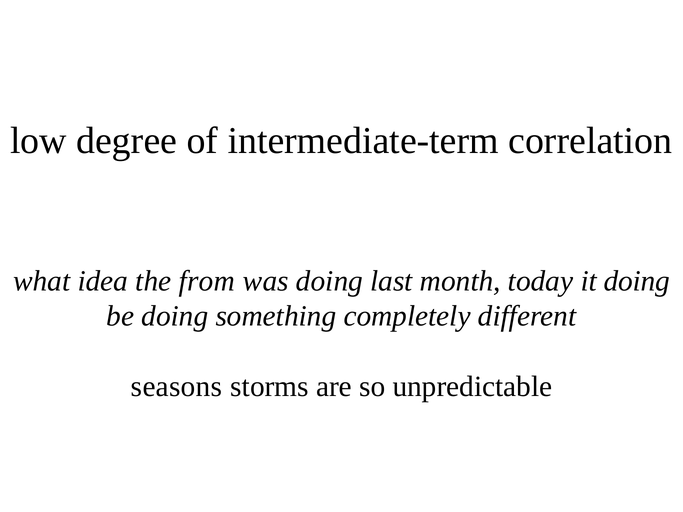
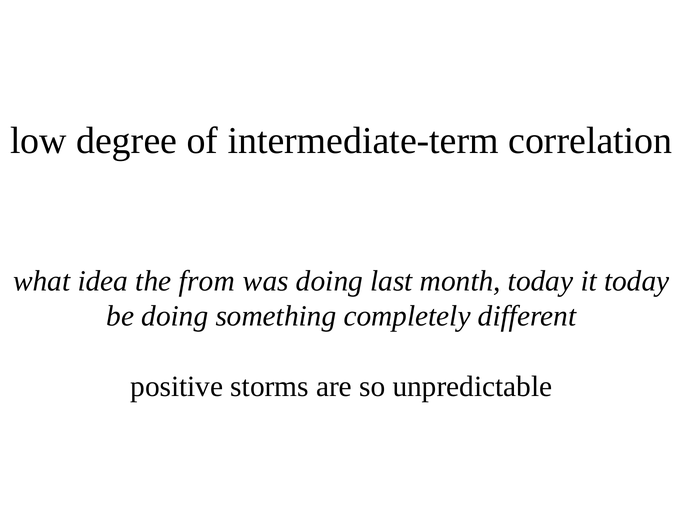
it doing: doing -> today
seasons: seasons -> positive
